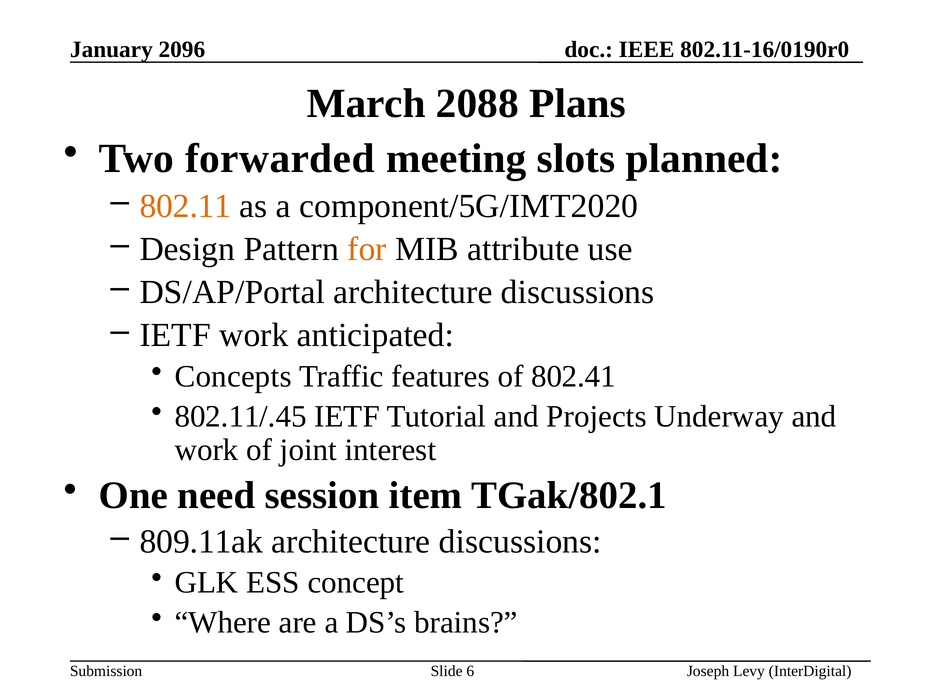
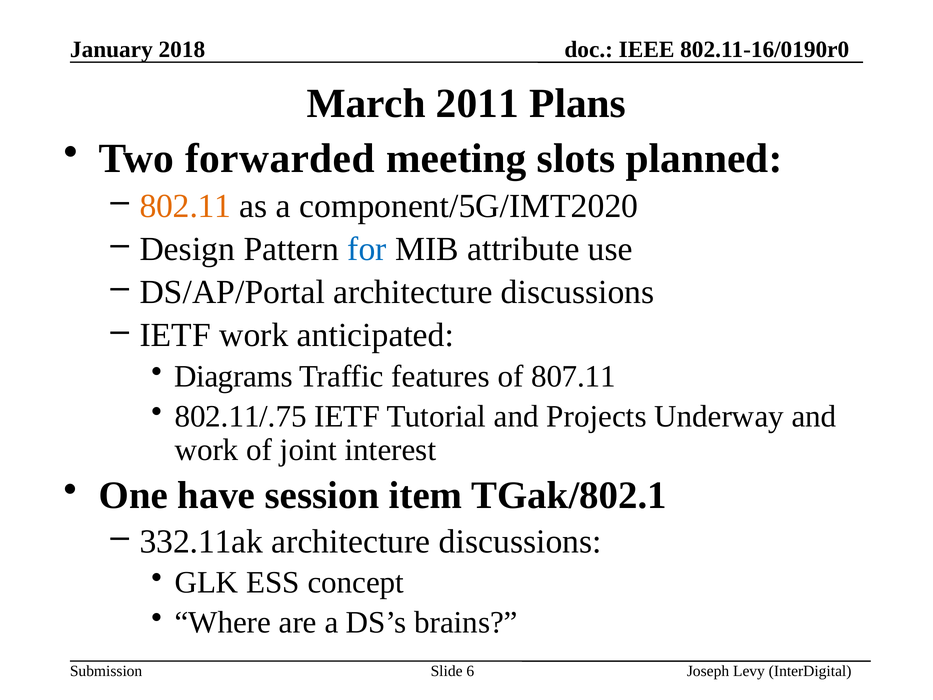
2096: 2096 -> 2018
2088: 2088 -> 2011
for colour: orange -> blue
Concepts: Concepts -> Diagrams
802.41: 802.41 -> 807.11
802.11/.45: 802.11/.45 -> 802.11/.75
need: need -> have
809.11ak: 809.11ak -> 332.11ak
